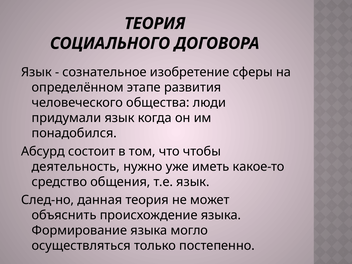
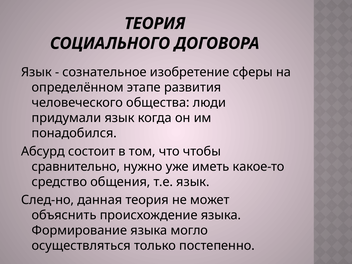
деятельность: деятельность -> сравнительно
